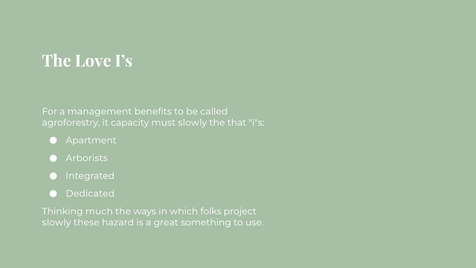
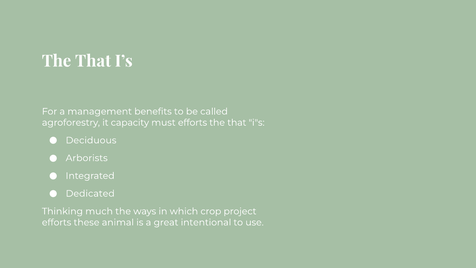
Love at (93, 61): Love -> That
must slowly: slowly -> efforts
Apartment: Apartment -> Deciduous
folks: folks -> crop
slowly at (57, 222): slowly -> efforts
hazard: hazard -> animal
something: something -> intentional
